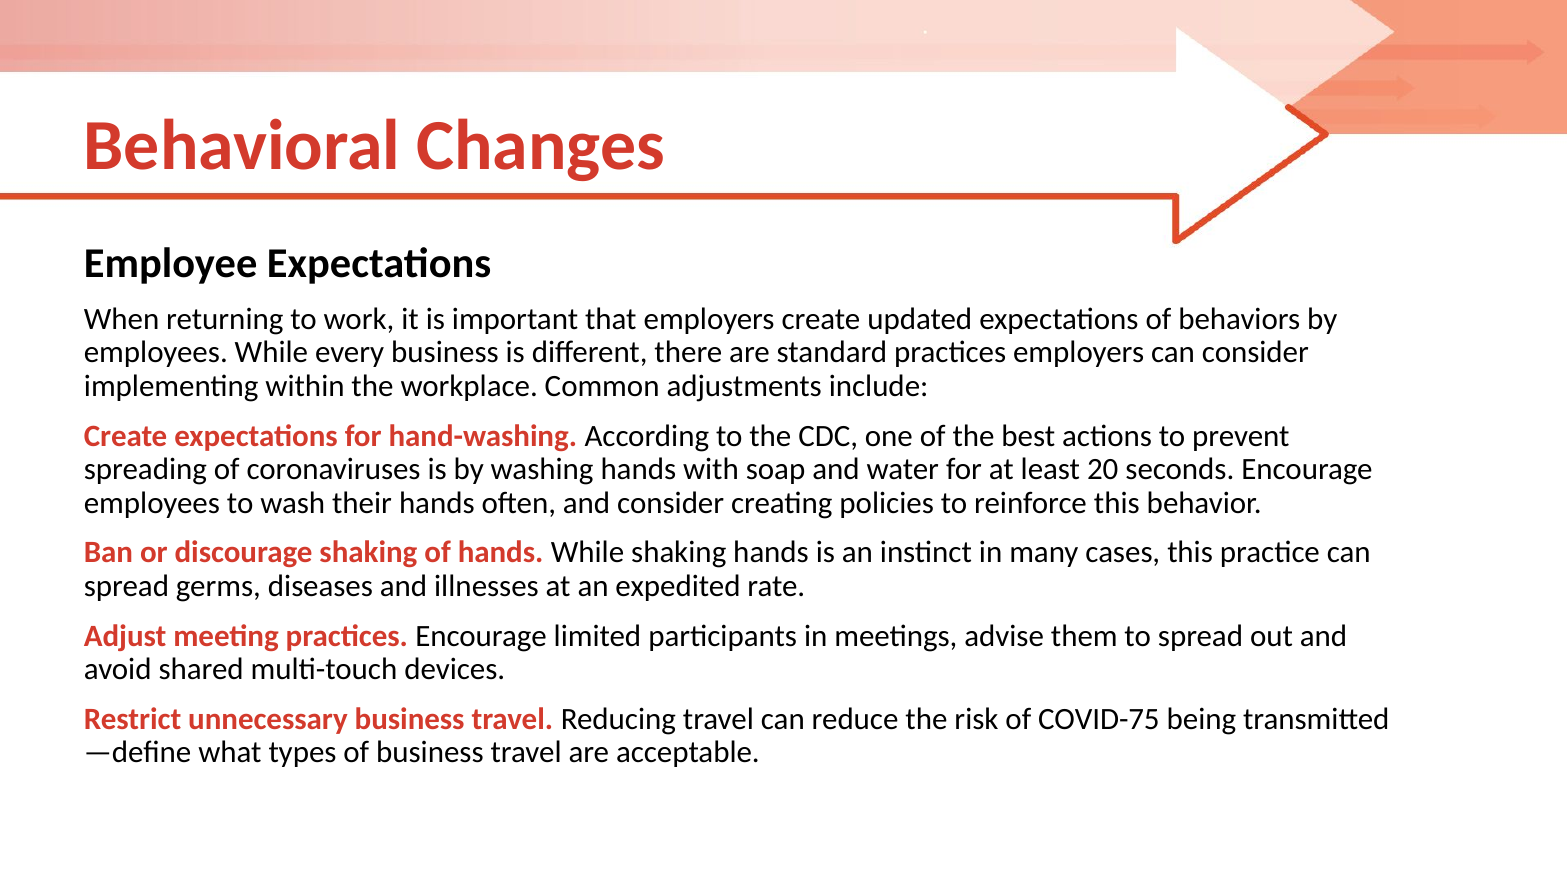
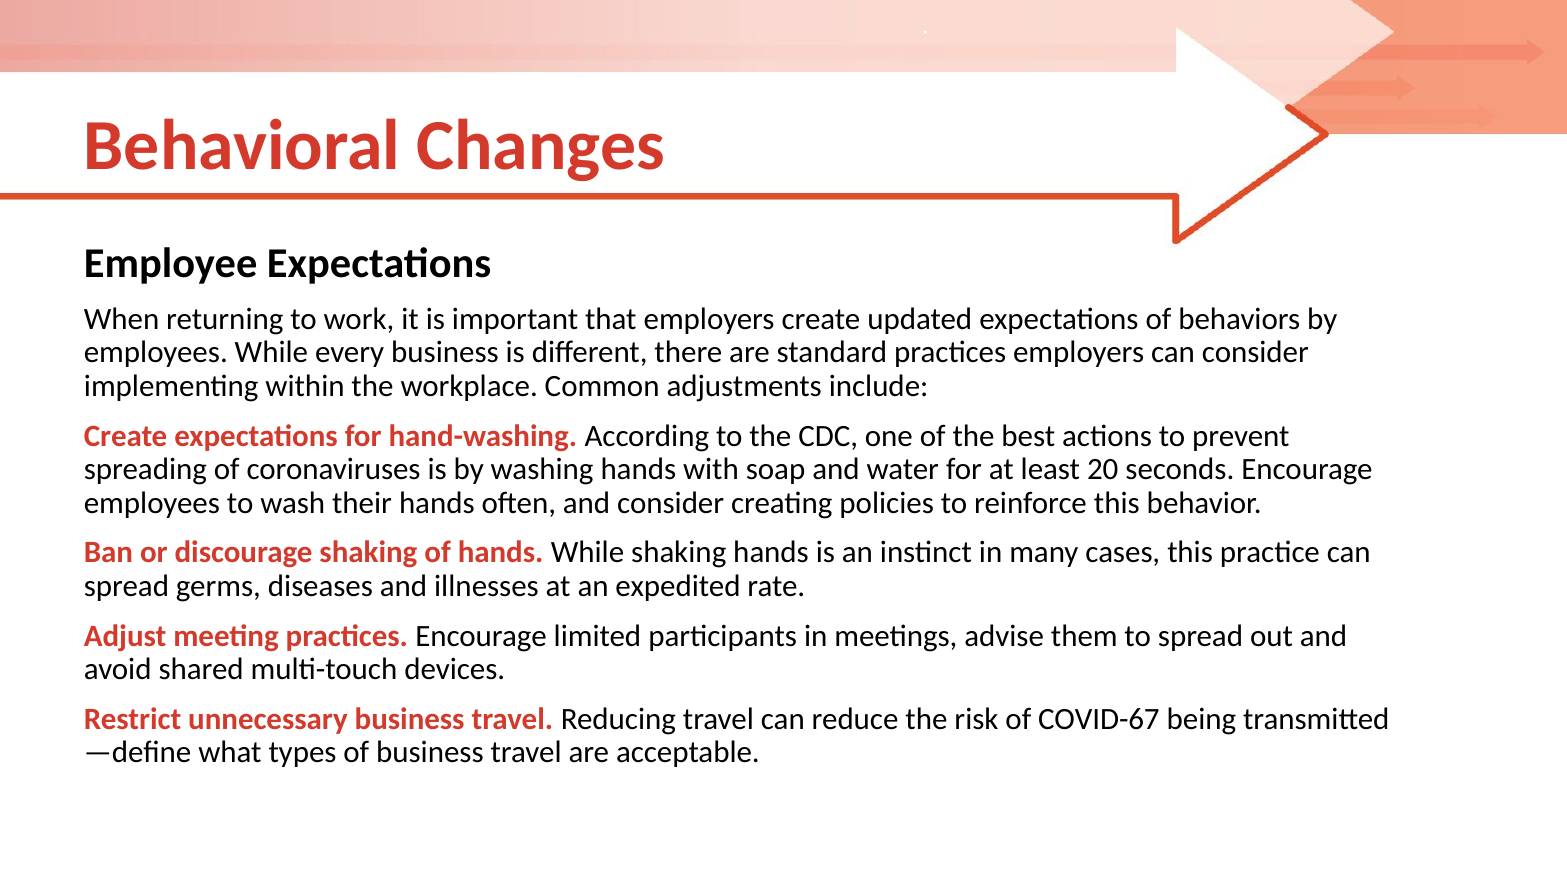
COVID-75: COVID-75 -> COVID-67
